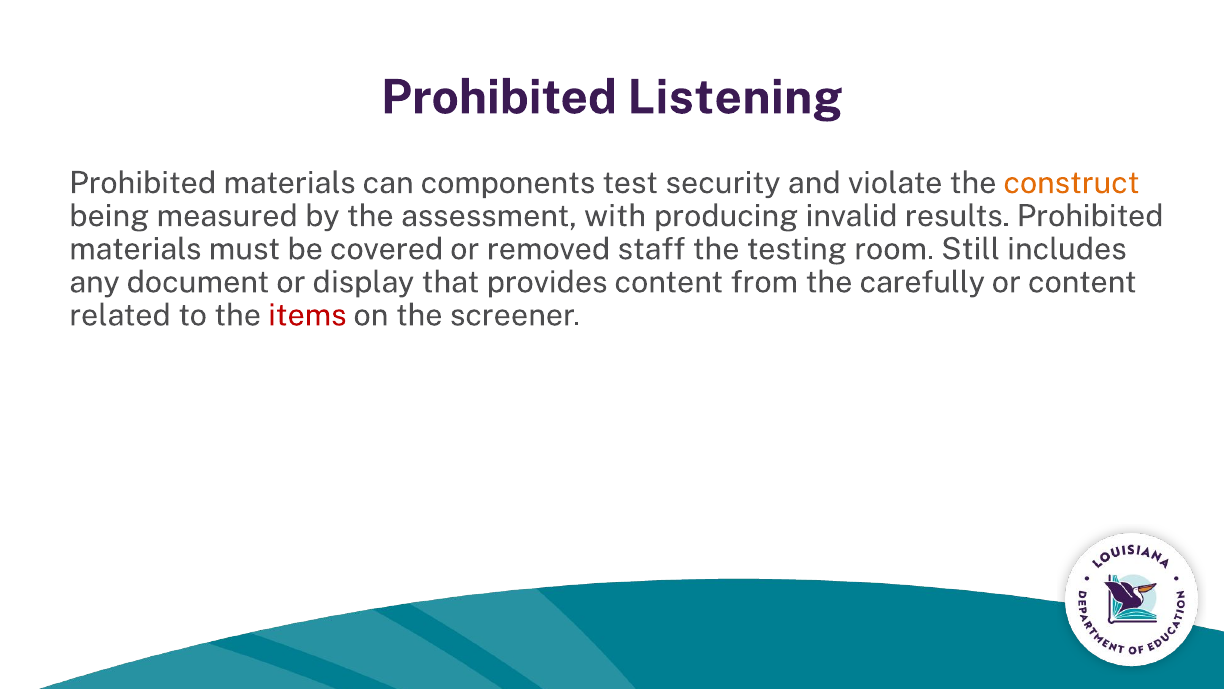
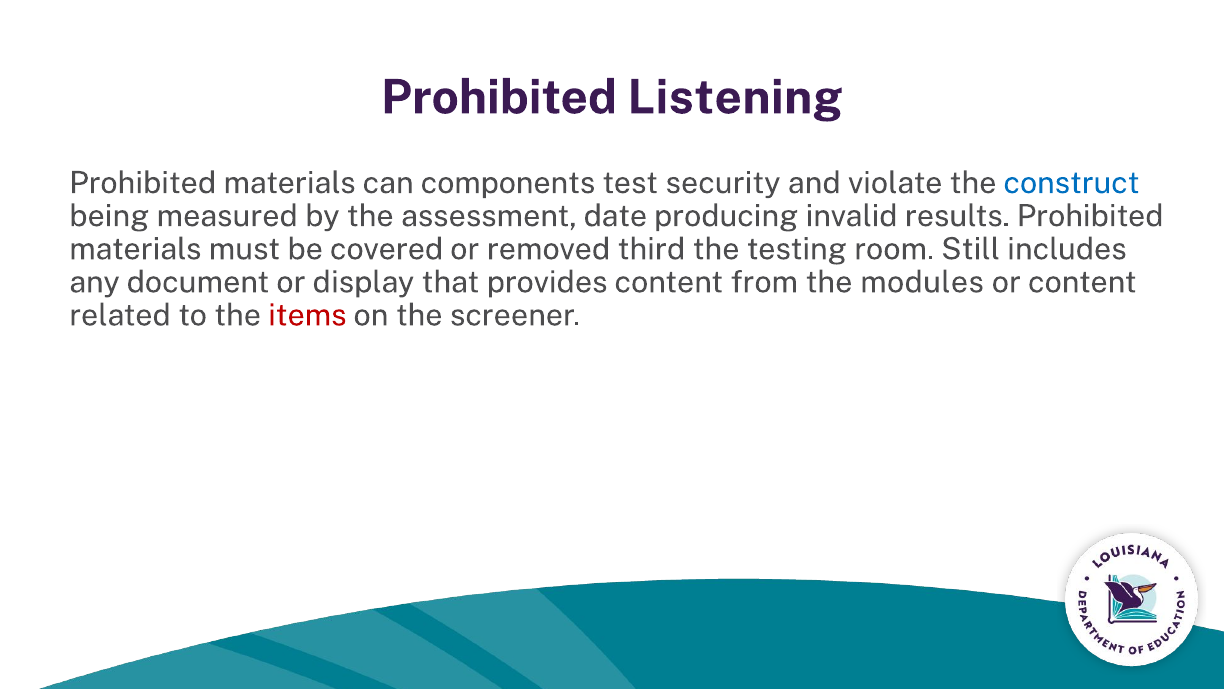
construct colour: orange -> blue
with: with -> date
staff: staff -> third
carefully: carefully -> modules
